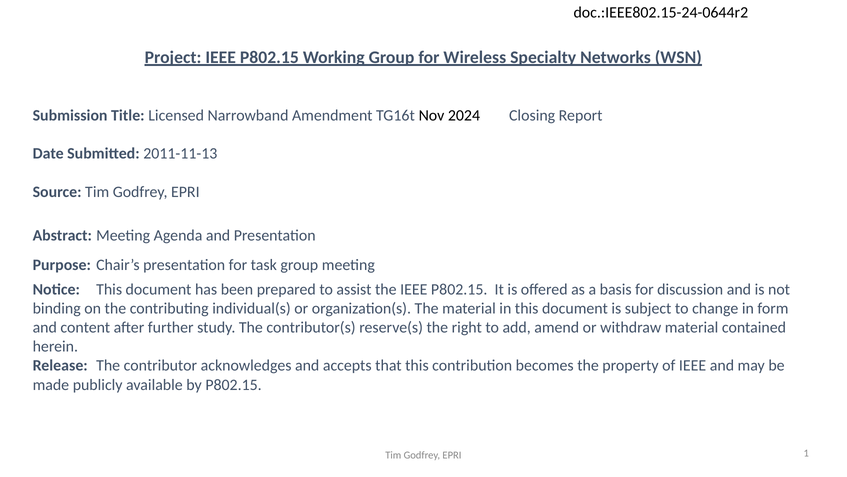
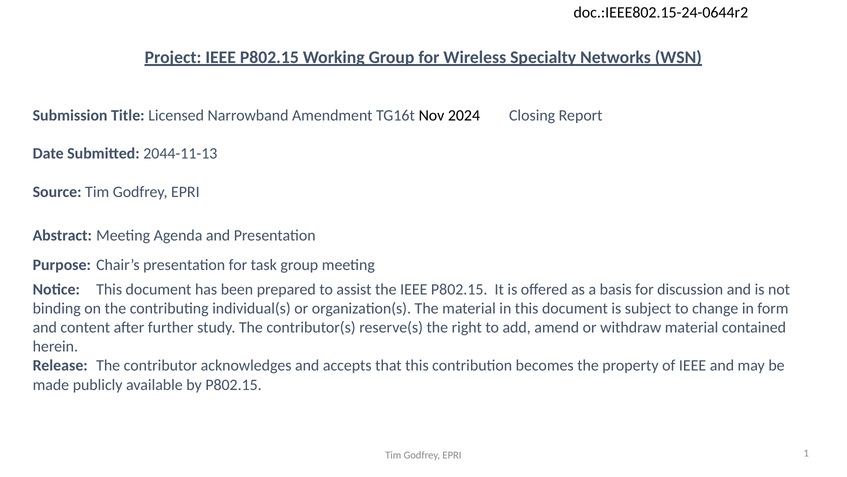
2011-11-13: 2011-11-13 -> 2044-11-13
